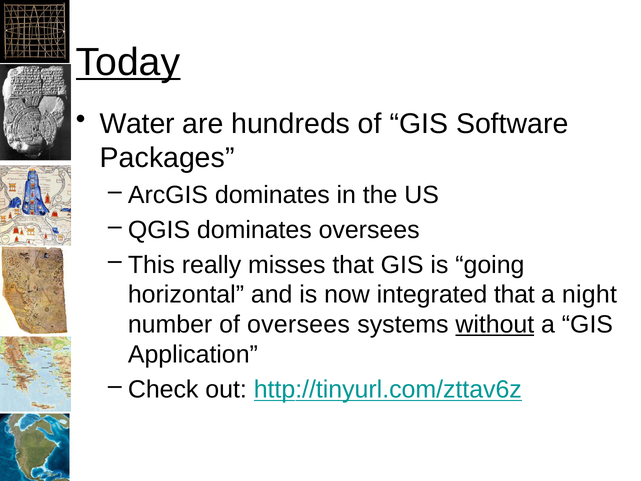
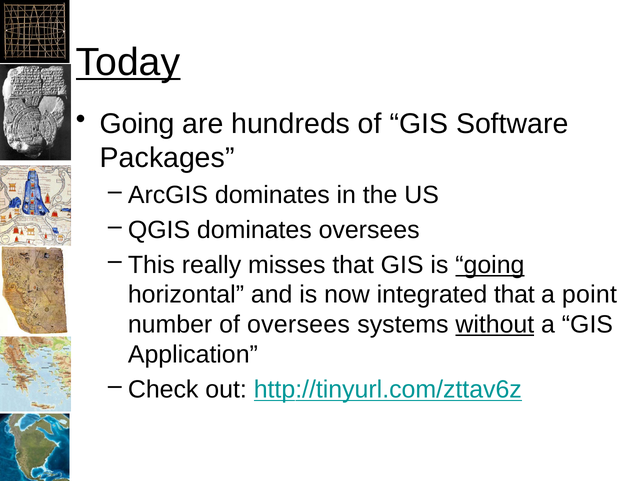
Water at (137, 124): Water -> Going
going at (490, 265) underline: none -> present
night: night -> point
